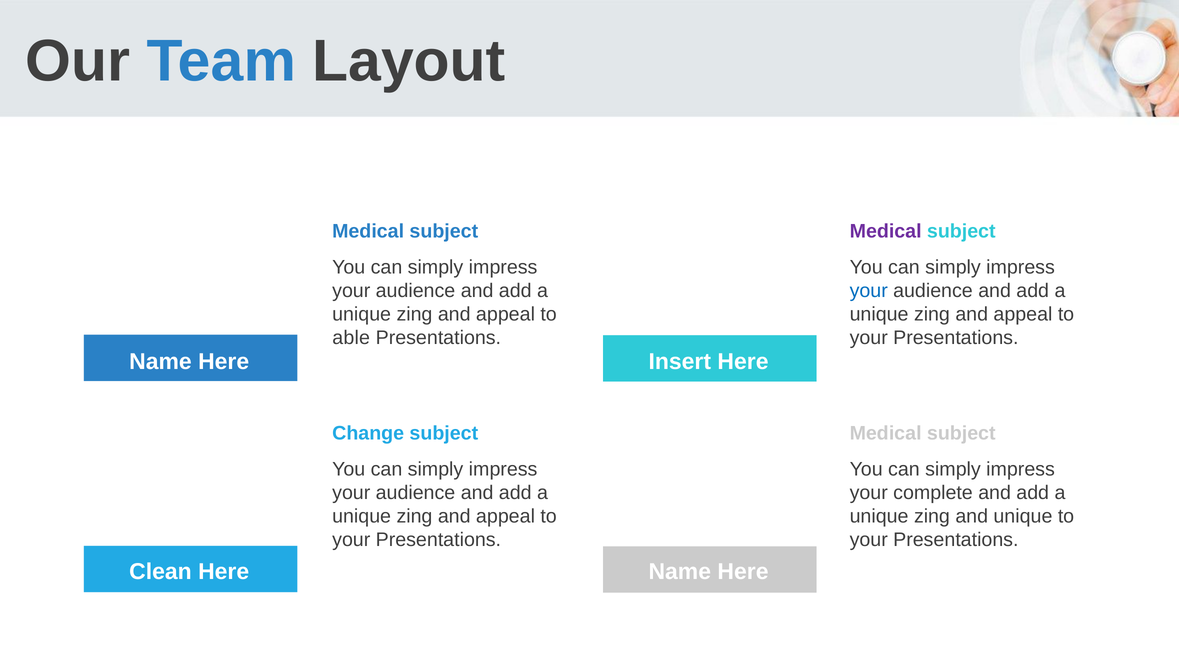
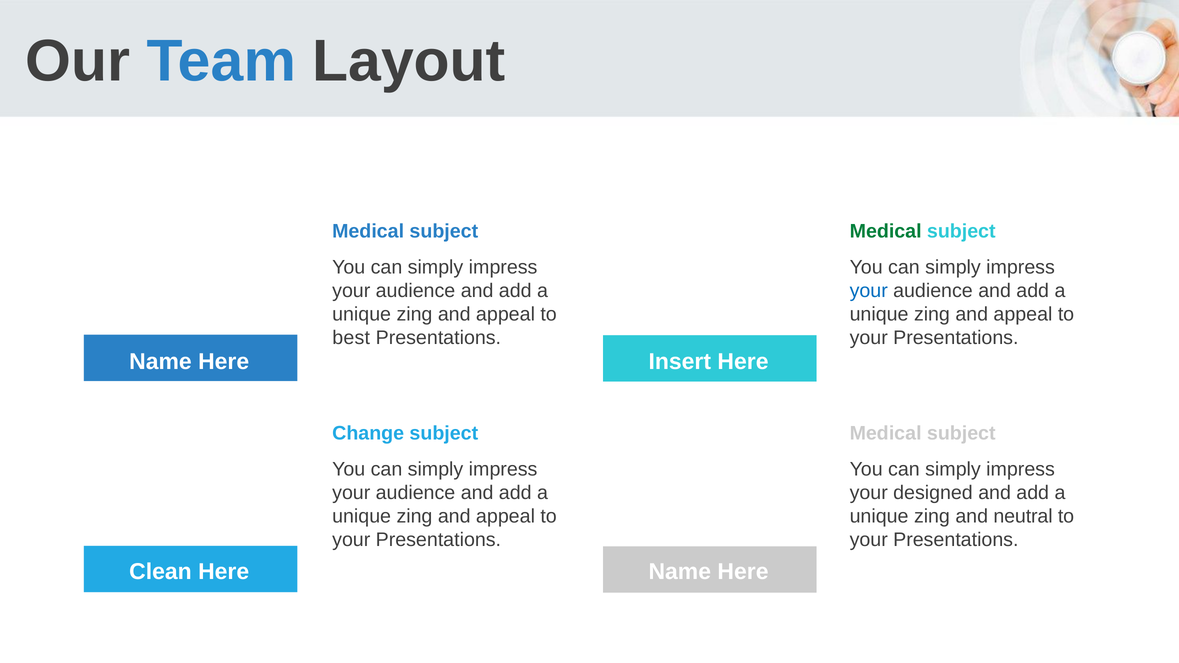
Medical at (886, 232) colour: purple -> green
able: able -> best
complete: complete -> designed
and unique: unique -> neutral
